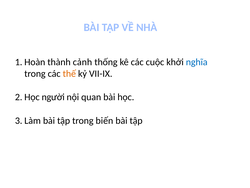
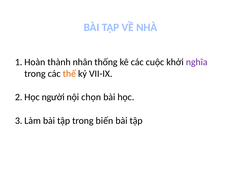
cảnh: cảnh -> nhân
nghĩa colour: blue -> purple
quan: quan -> chọn
